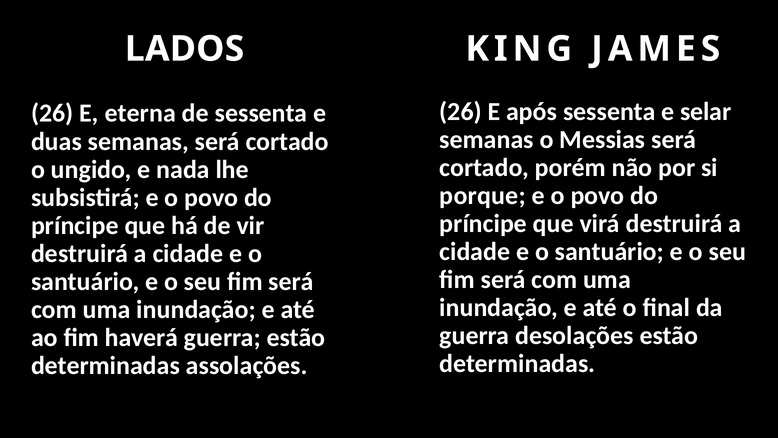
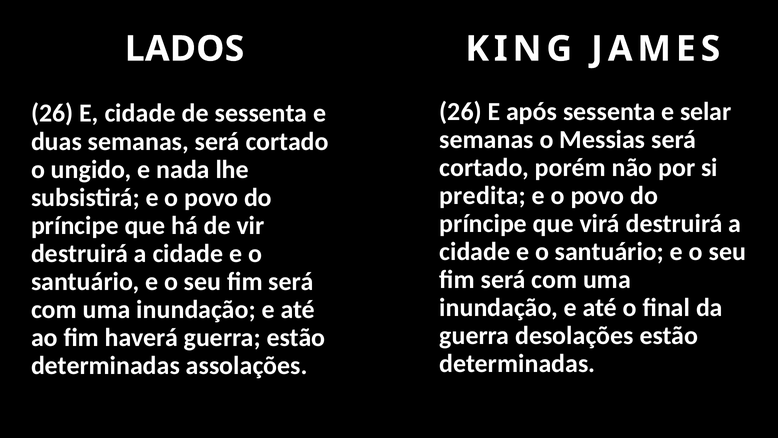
E eterna: eterna -> cidade
porque: porque -> predita
